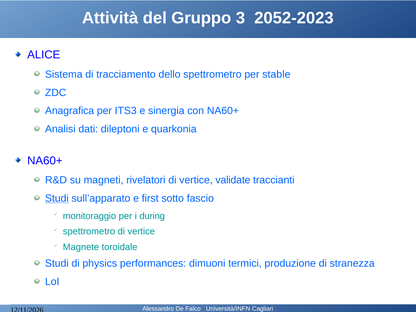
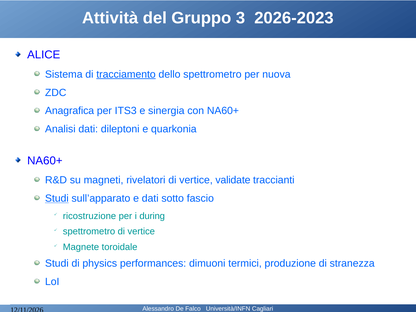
2052-2023: 2052-2023 -> 2026-2023
tracciamento underline: none -> present
stable: stable -> nuova
e first: first -> dati
monitoraggio: monitoraggio -> ricostruzione
